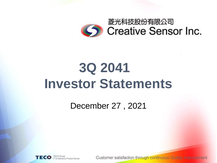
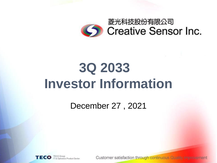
2041: 2041 -> 2033
Statements: Statements -> Information
